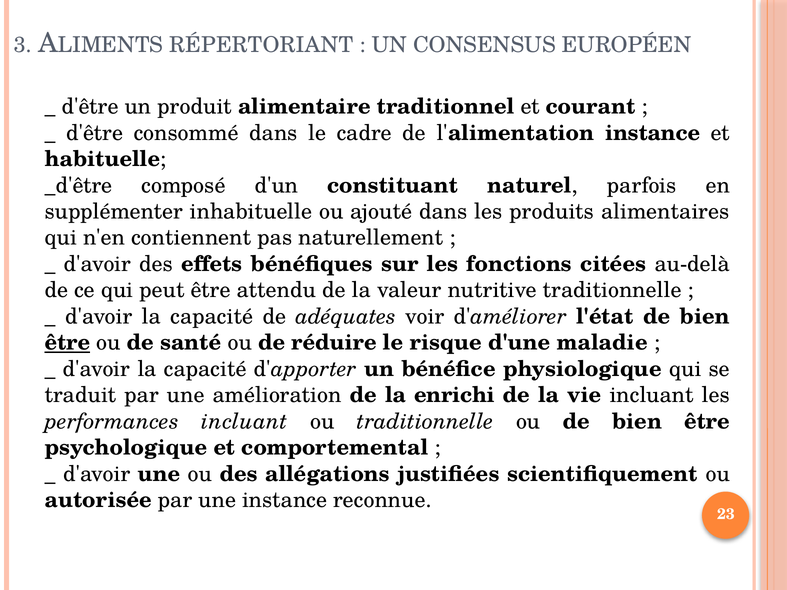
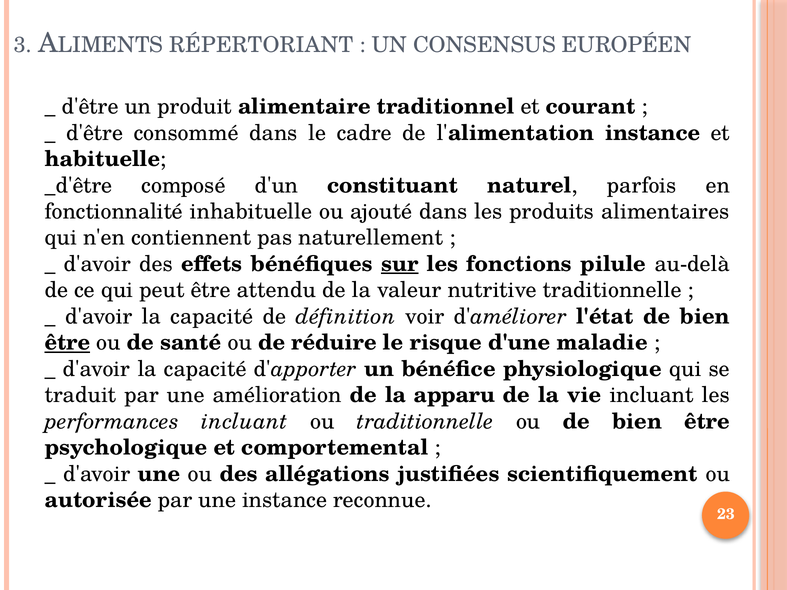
supplémenter: supplémenter -> fonctionnalité
sur underline: none -> present
citées: citées -> pilule
adéquates: adéquates -> définition
enrichi: enrichi -> apparu
